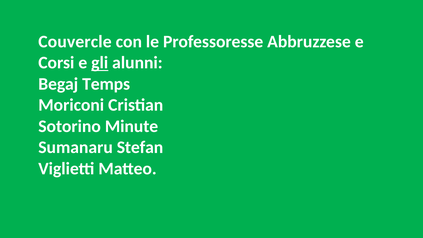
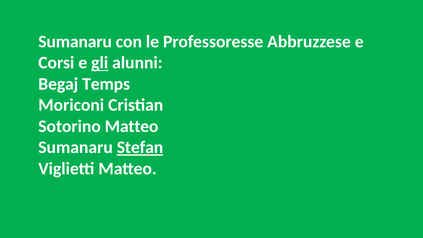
Couvercle at (75, 42): Couvercle -> Sumanaru
Sotorino Minute: Minute -> Matteo
Stefan underline: none -> present
